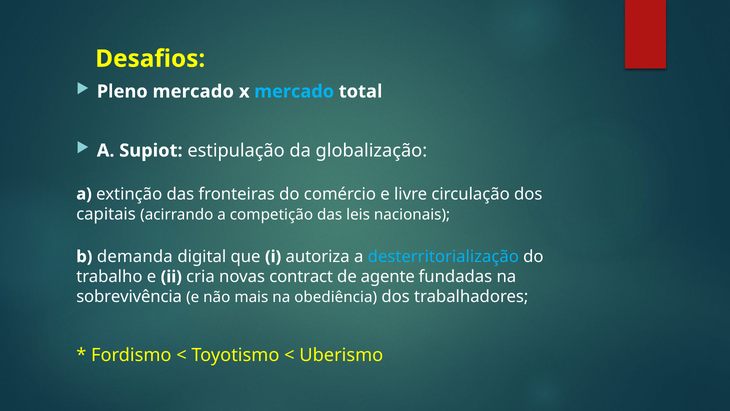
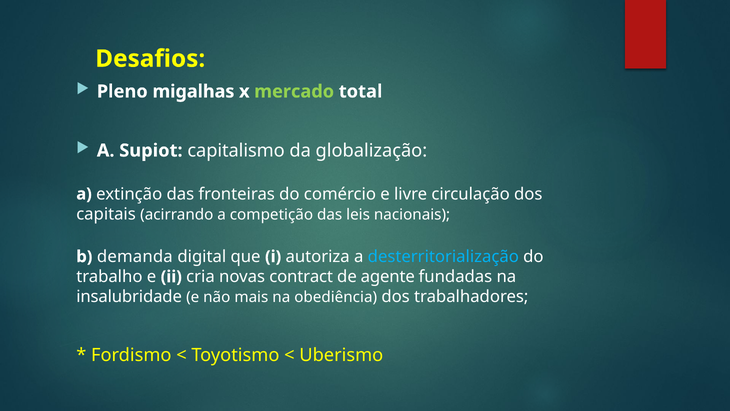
Pleno mercado: mercado -> migalhas
mercado at (294, 91) colour: light blue -> light green
estipulação: estipulação -> capitalismo
sobrevivência: sobrevivência -> insalubridade
